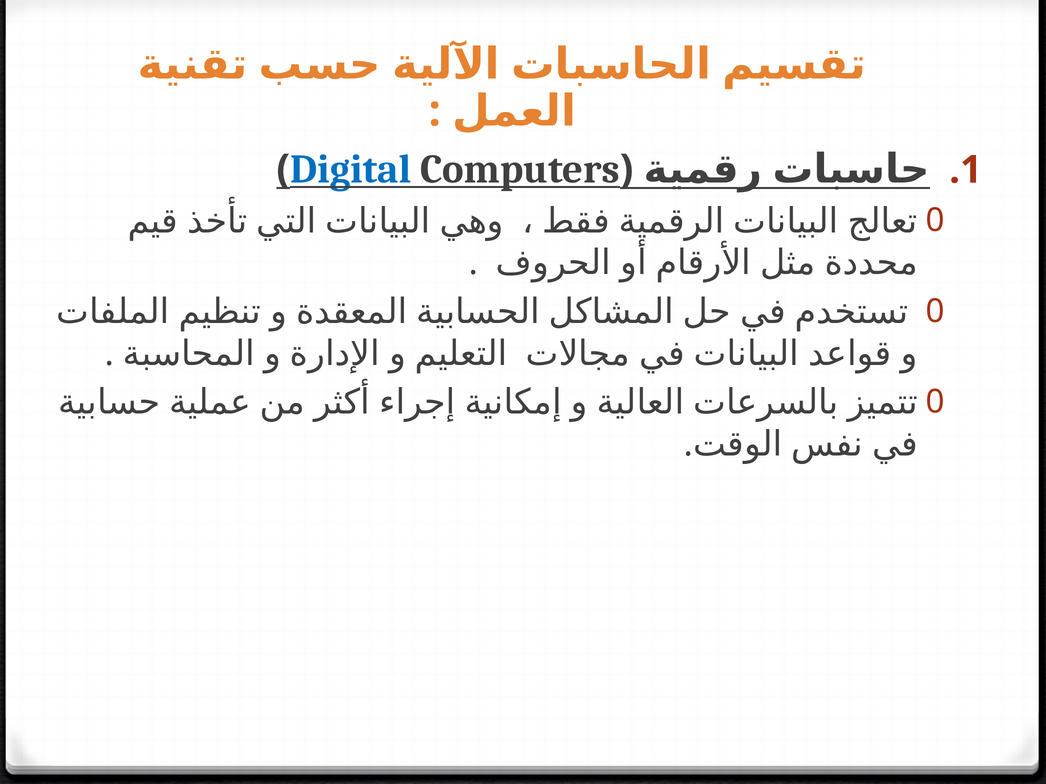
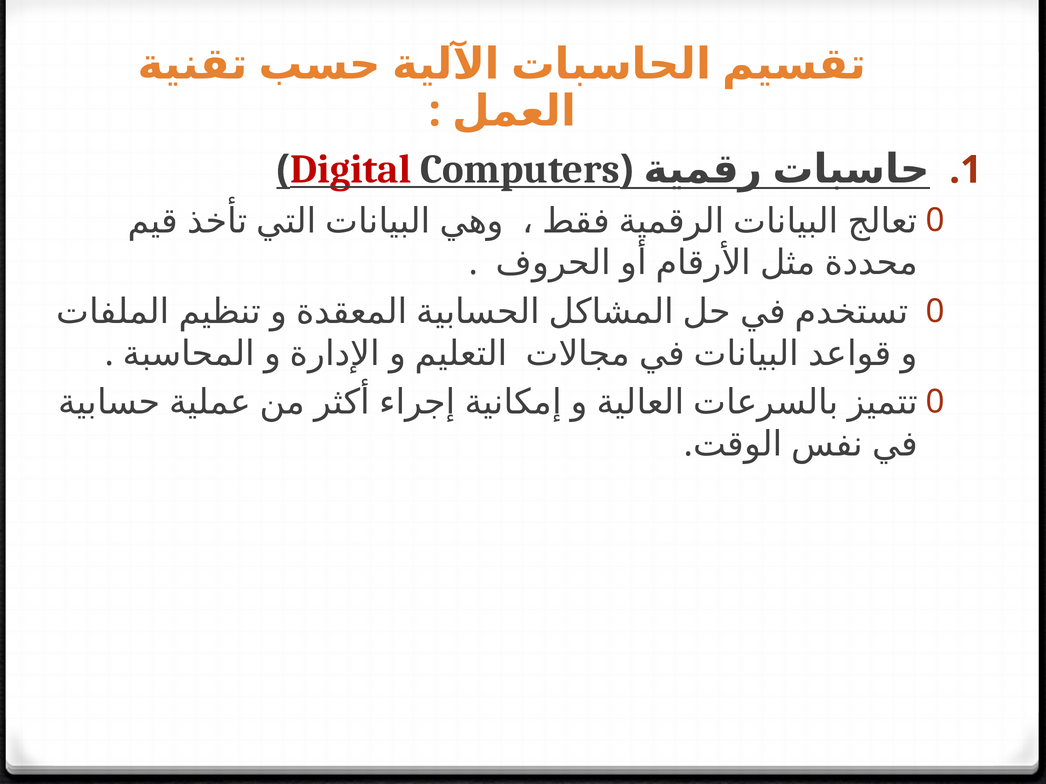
Digital colour: blue -> red
